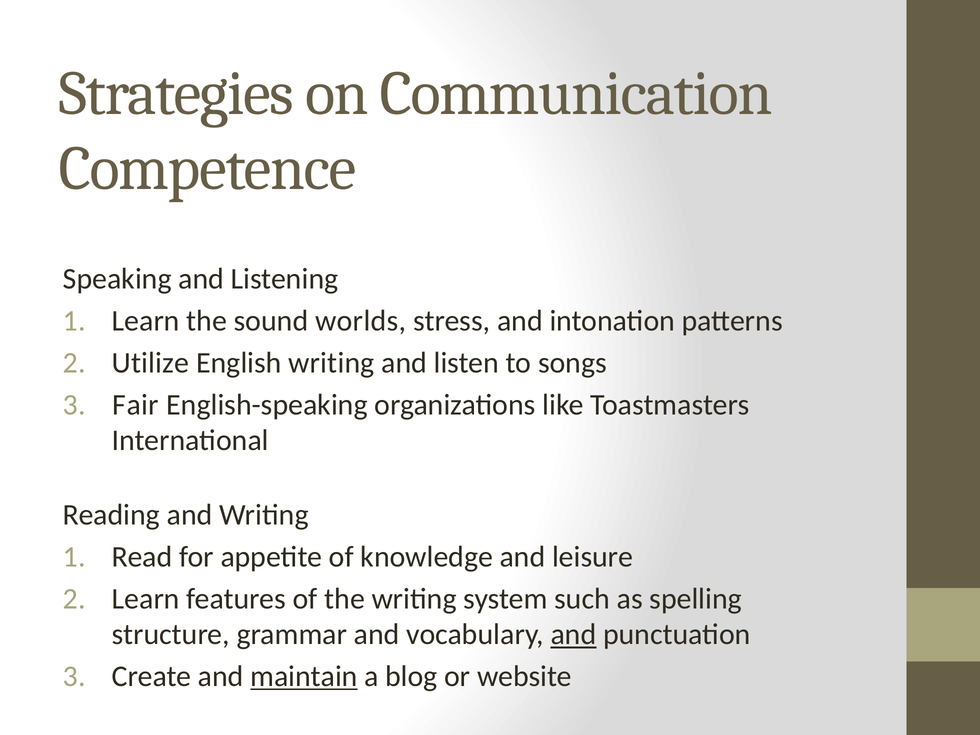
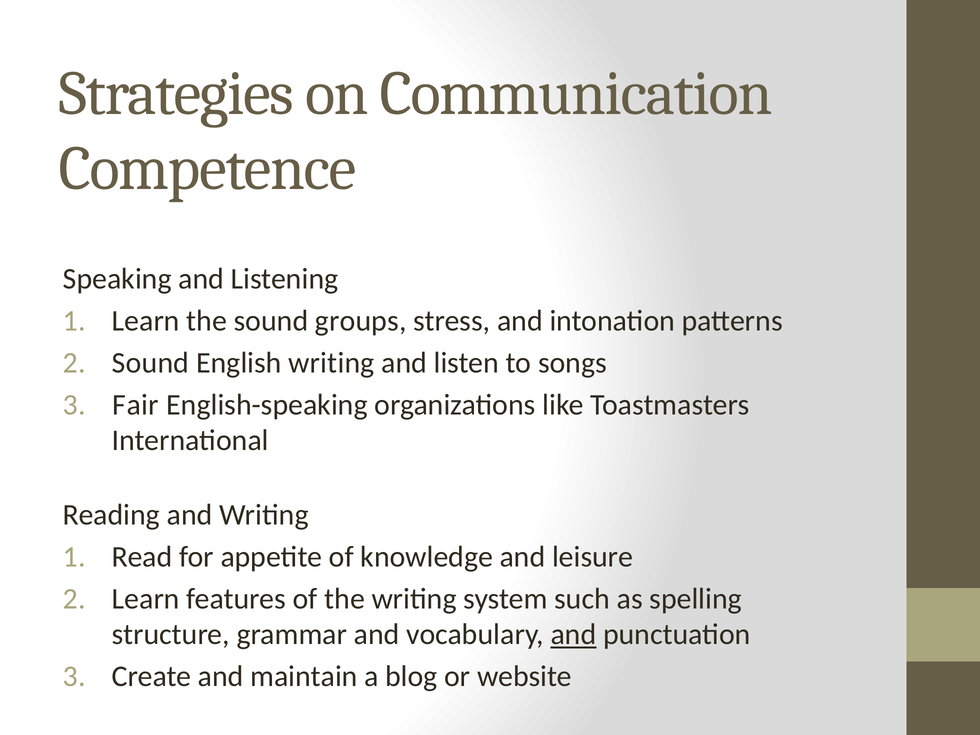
worlds: worlds -> groups
Utilize at (151, 363): Utilize -> Sound
maintain underline: present -> none
